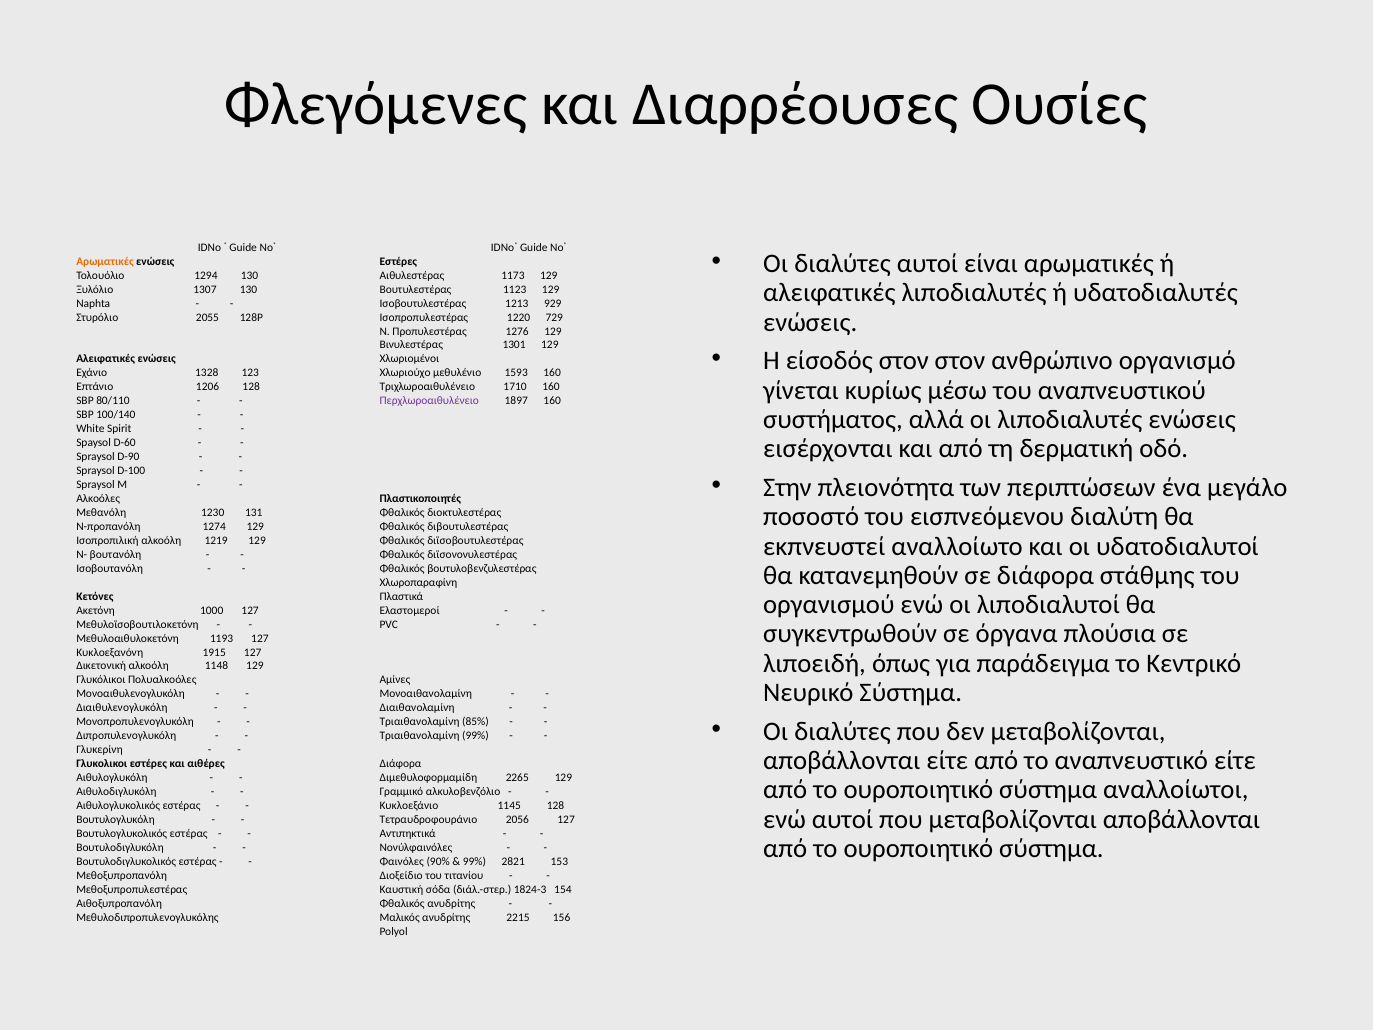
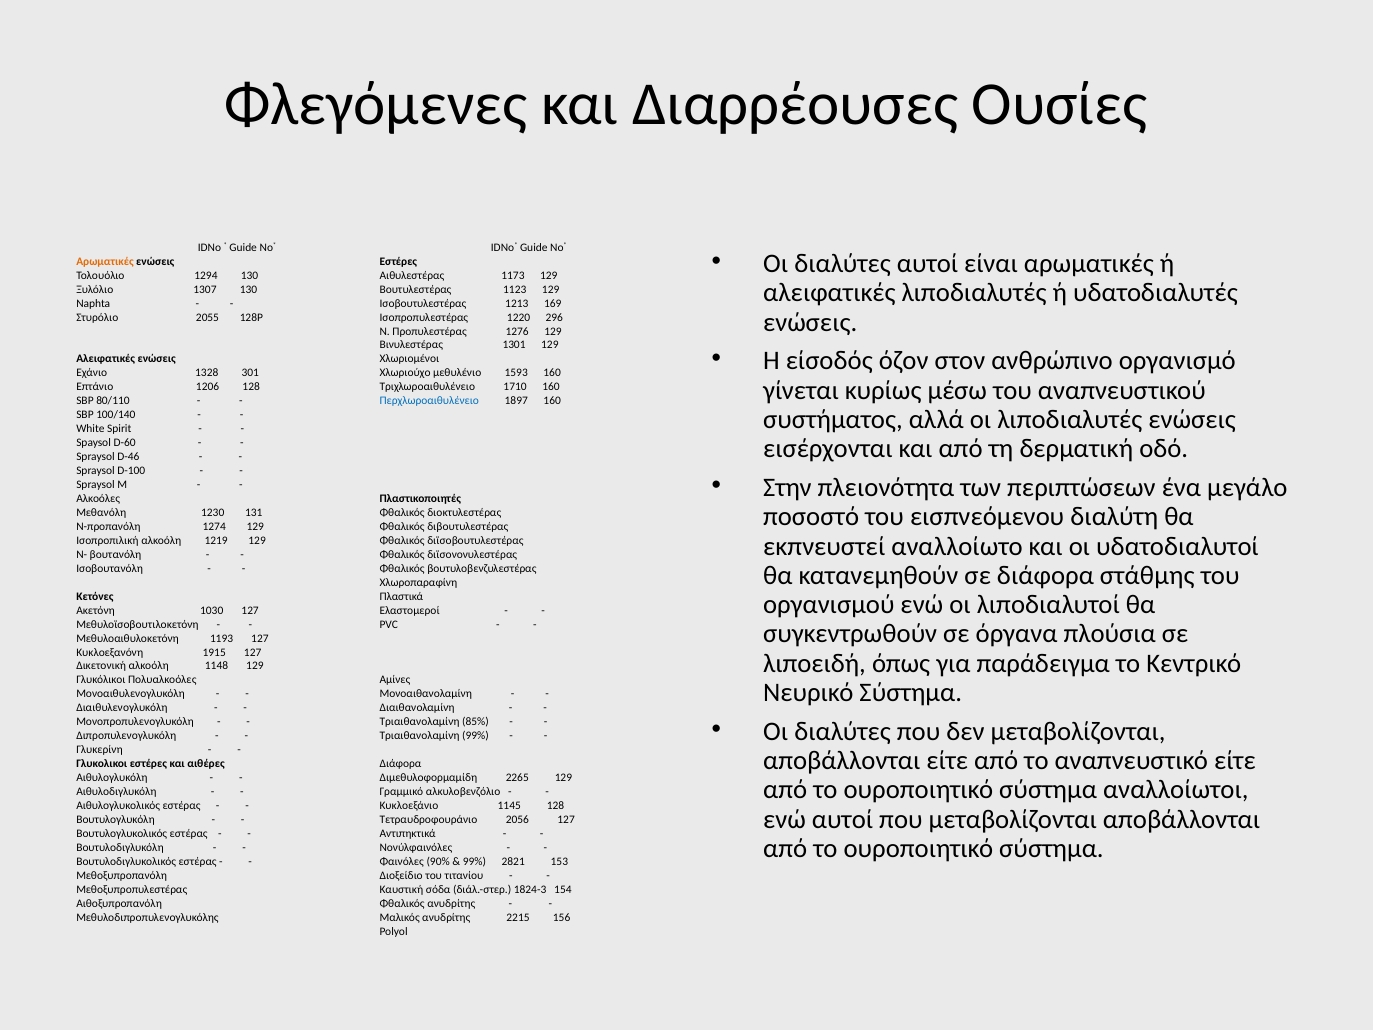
929: 929 -> 169
729: 729 -> 296
είσοδός στον: στον -> όζον
123: 123 -> 301
Περχλωροαιθυλένειο colour: purple -> blue
D-90: D-90 -> D-46
1000: 1000 -> 1030
